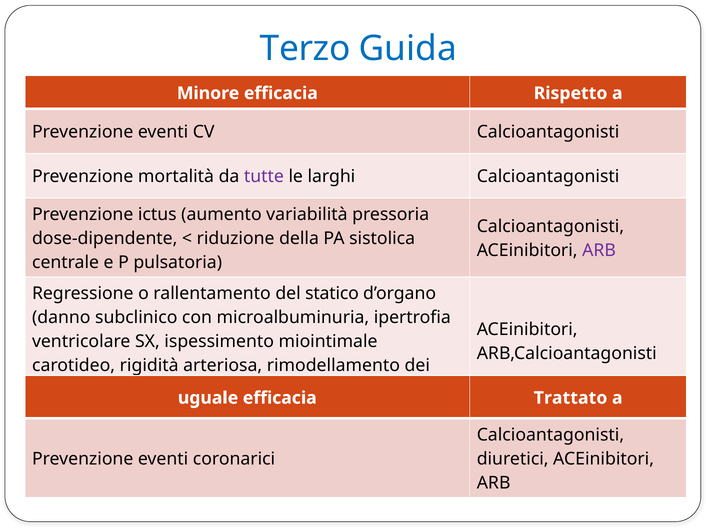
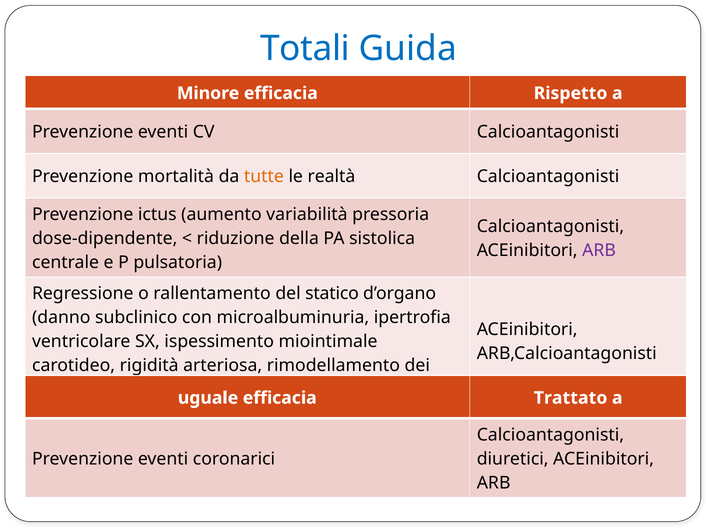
Terzo: Terzo -> Totali
tutte colour: purple -> orange
larghi: larghi -> realtà
